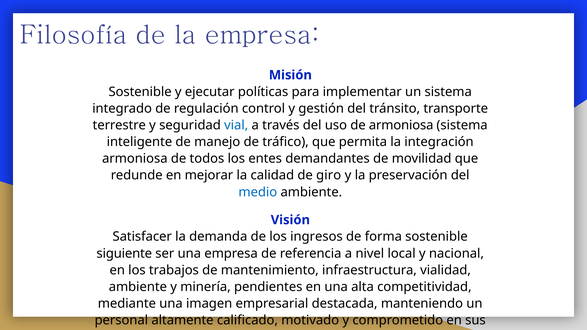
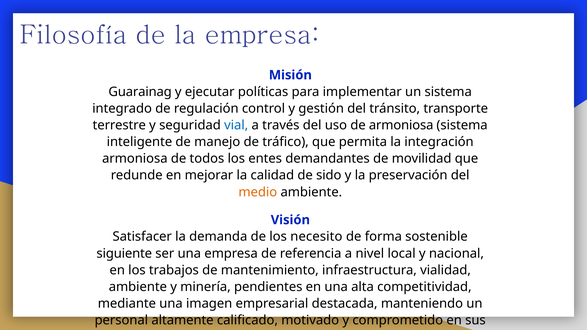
Sostenible at (140, 92): Sostenible -> Guarainag
giro: giro -> sido
medio colour: blue -> orange
ingresos: ingresos -> necesito
